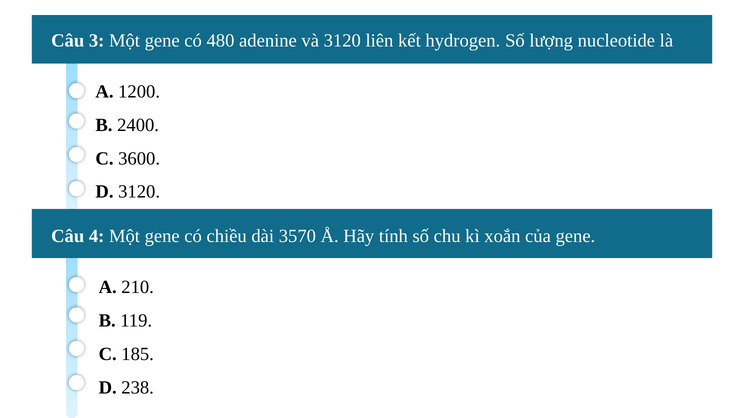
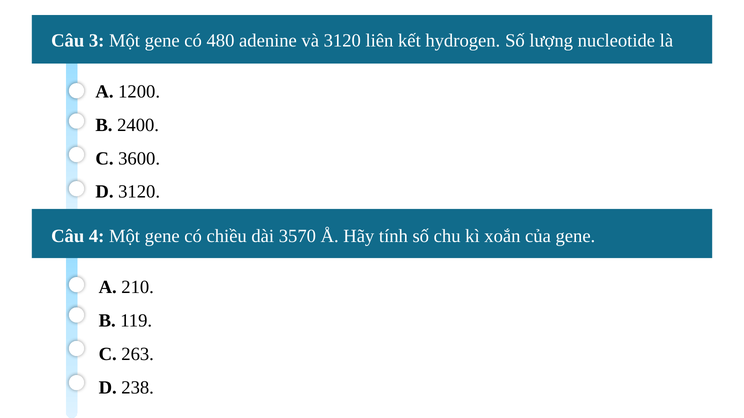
185: 185 -> 263
